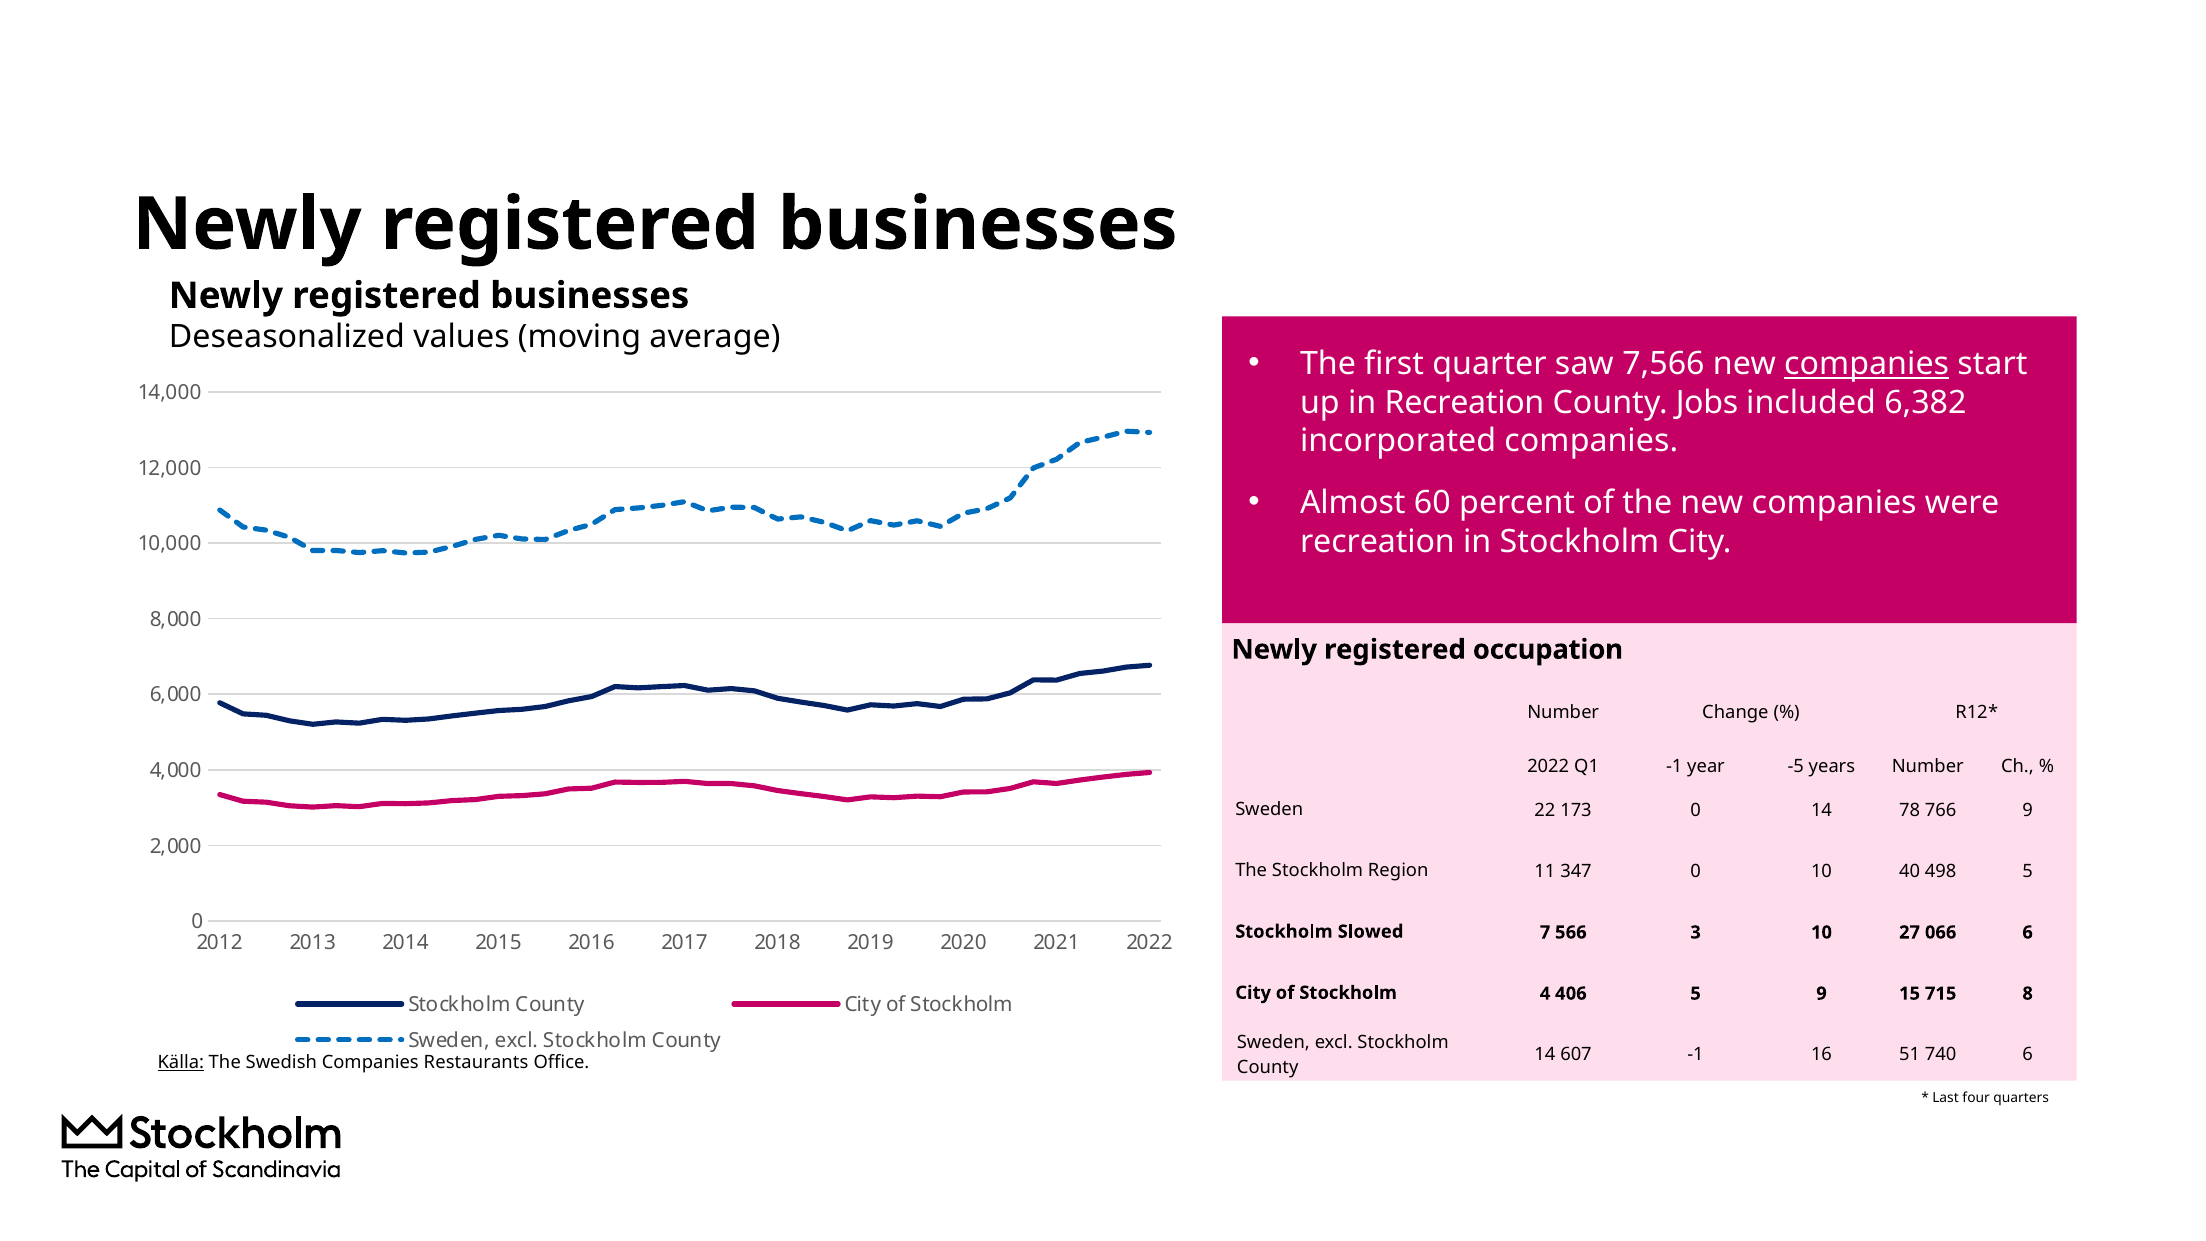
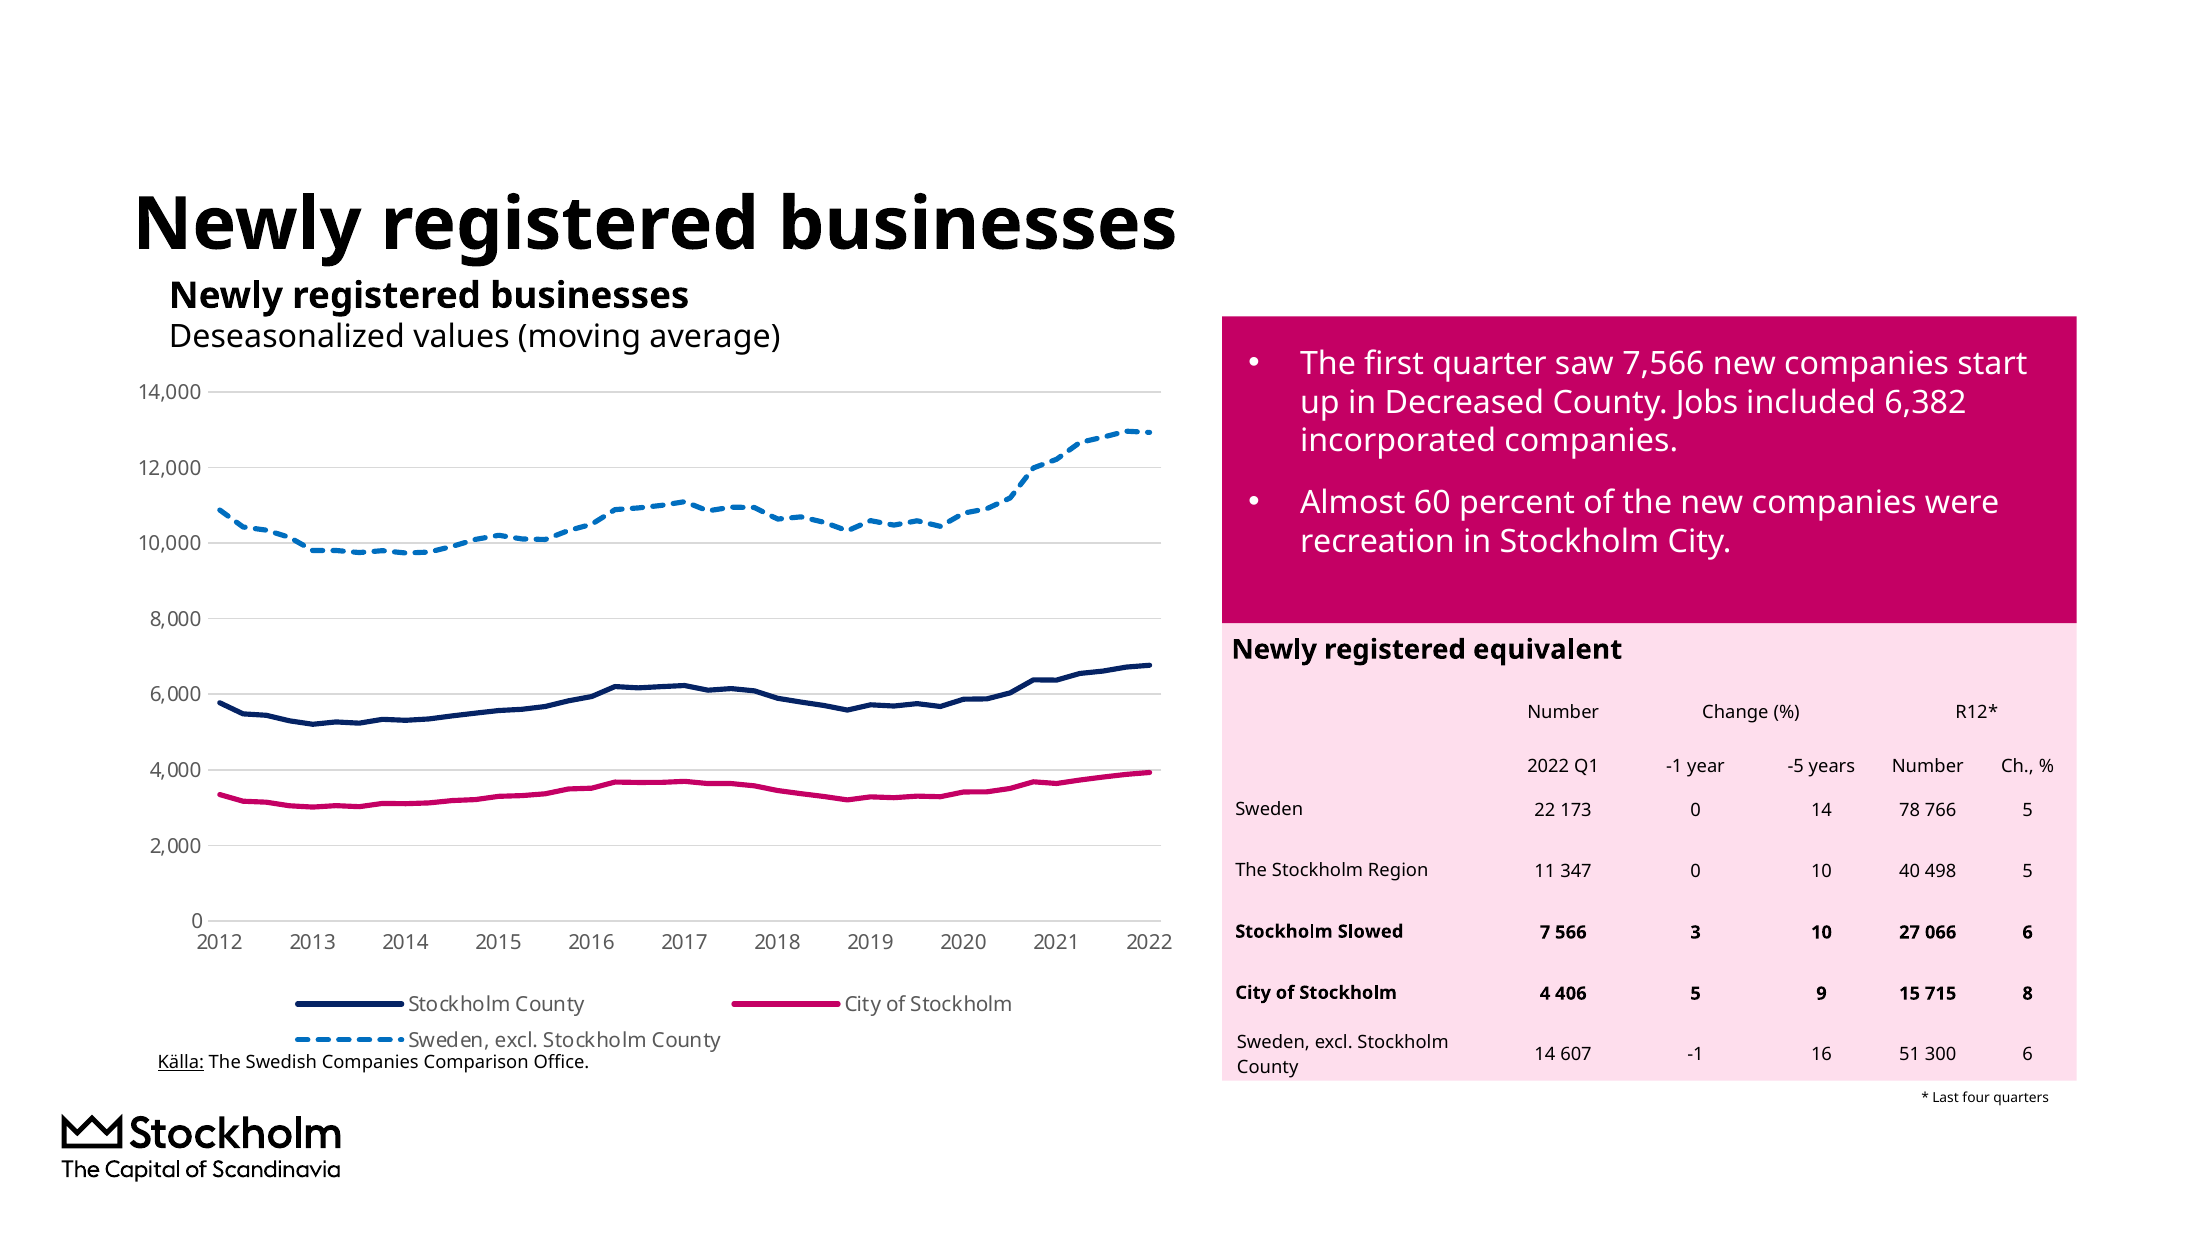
companies at (1867, 364) underline: present -> none
in Recreation: Recreation -> Decreased
occupation: occupation -> equivalent
766 9: 9 -> 5
740: 740 -> 300
Restaurants: Restaurants -> Comparison
